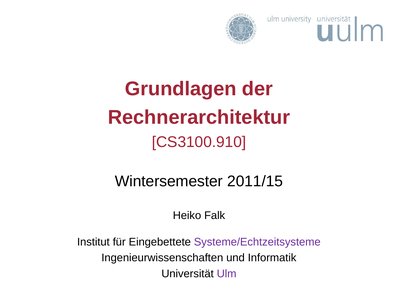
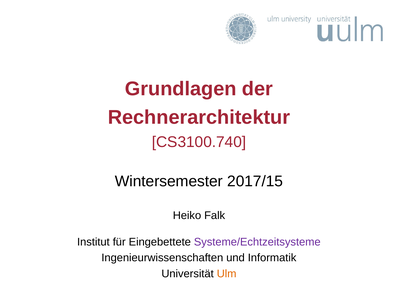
CS3100.910: CS3100.910 -> CS3100.740
2011/15: 2011/15 -> 2017/15
Ulm colour: purple -> orange
